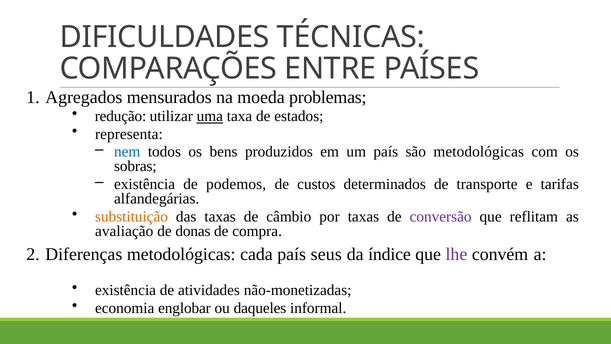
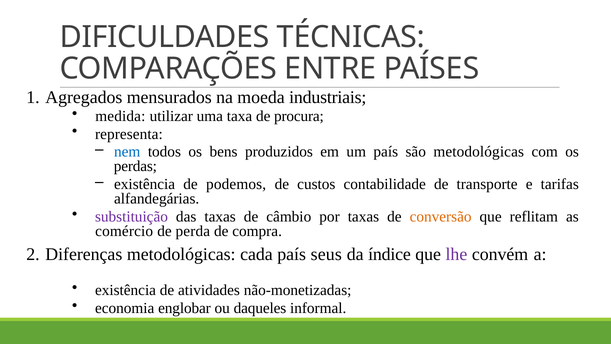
problemas: problemas -> industriais
redução: redução -> medida
uma underline: present -> none
estados: estados -> procura
sobras: sobras -> perdas
determinados: determinados -> contabilidade
substituição colour: orange -> purple
conversão colour: purple -> orange
avaliação: avaliação -> comércio
donas: donas -> perda
